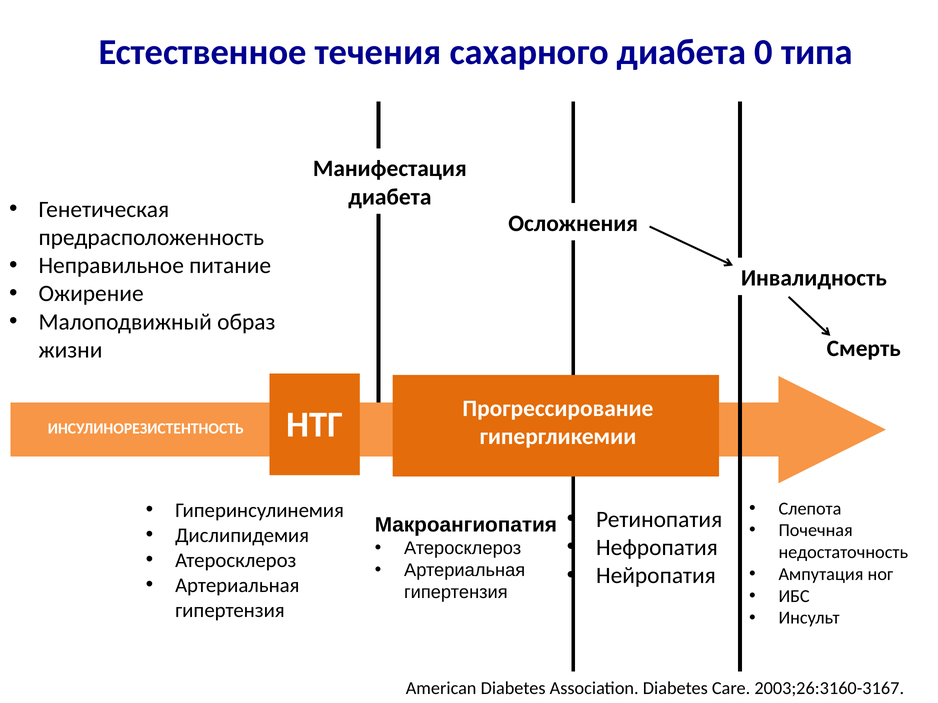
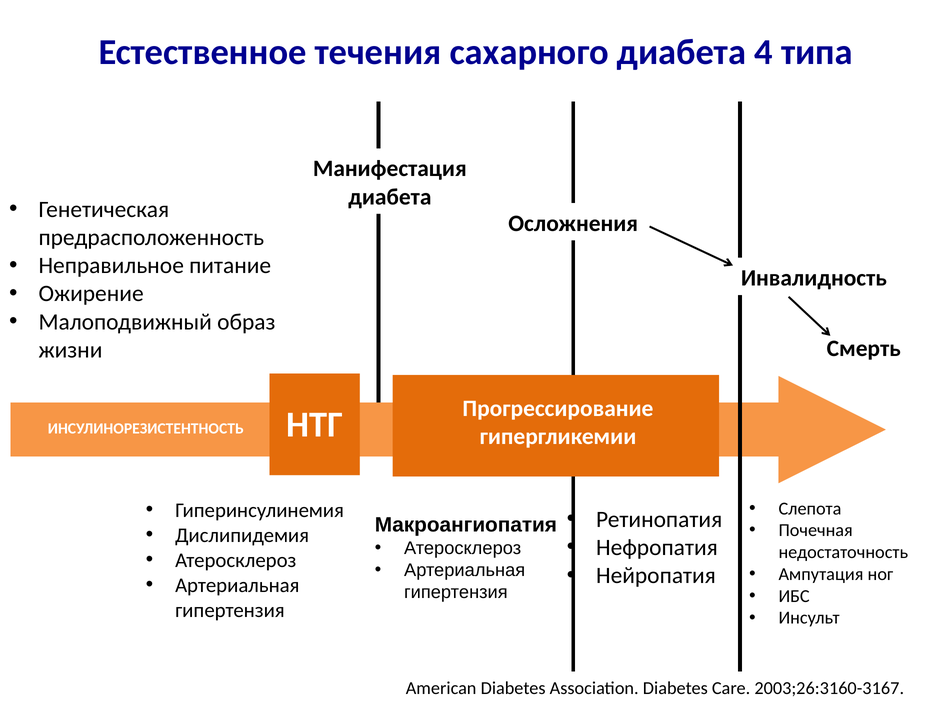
0: 0 -> 4
